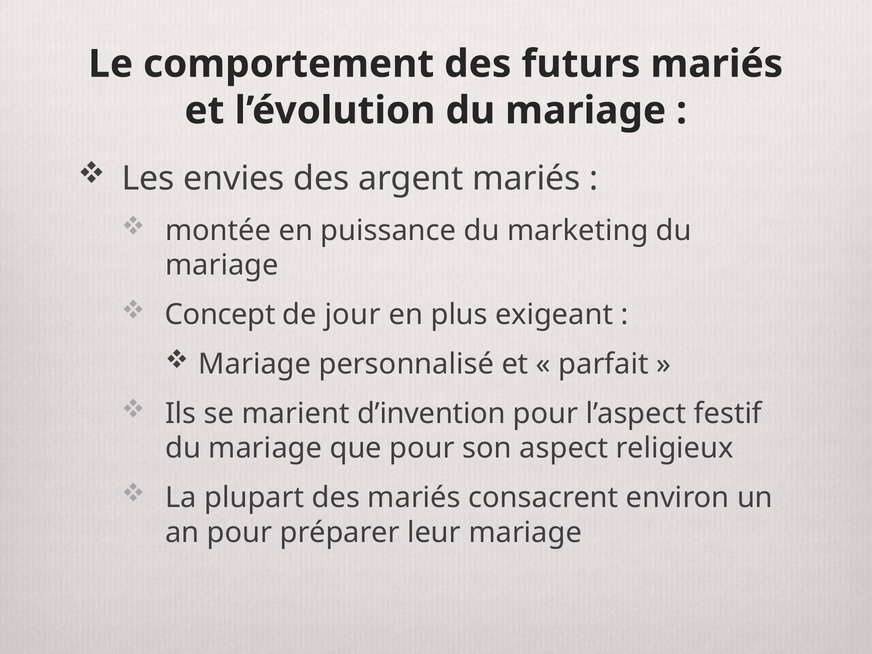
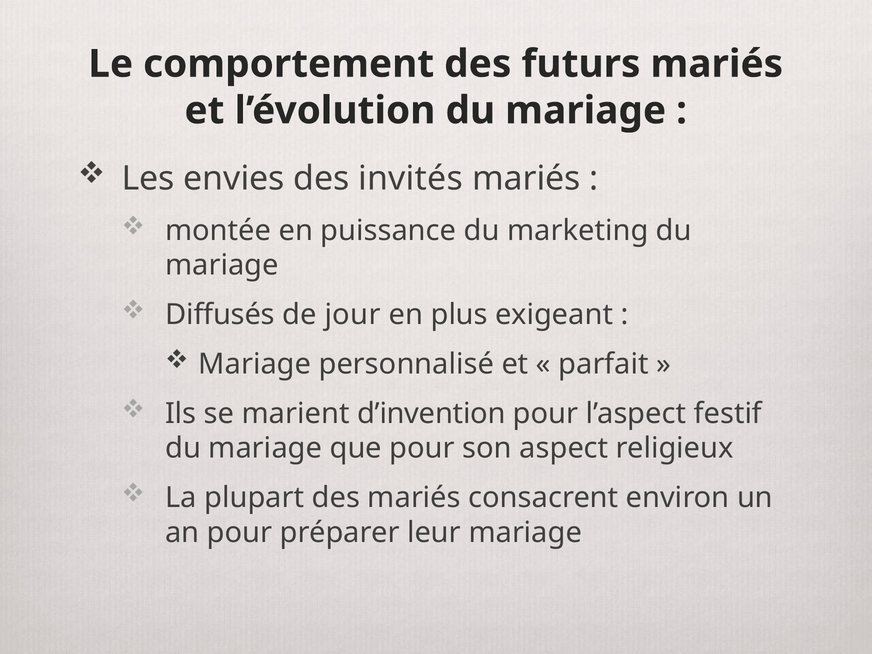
argent: argent -> invités
Concept: Concept -> Diffusés
